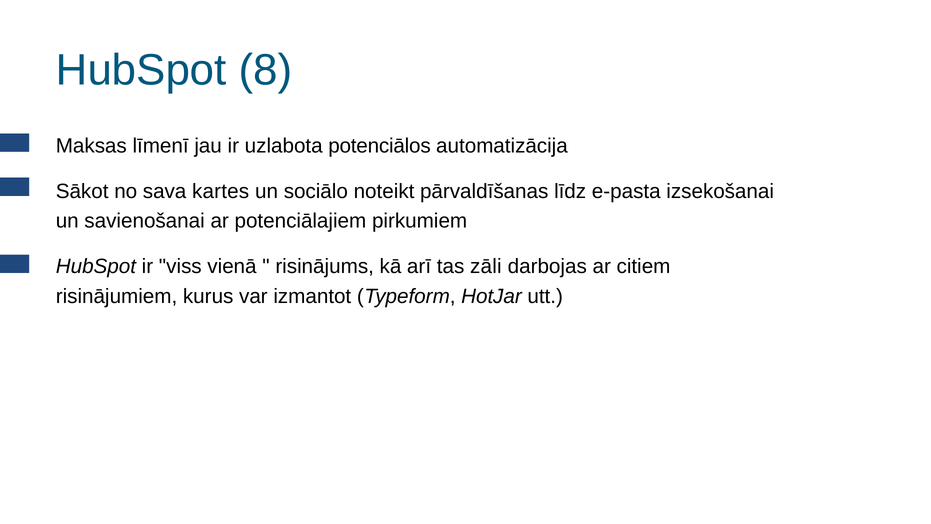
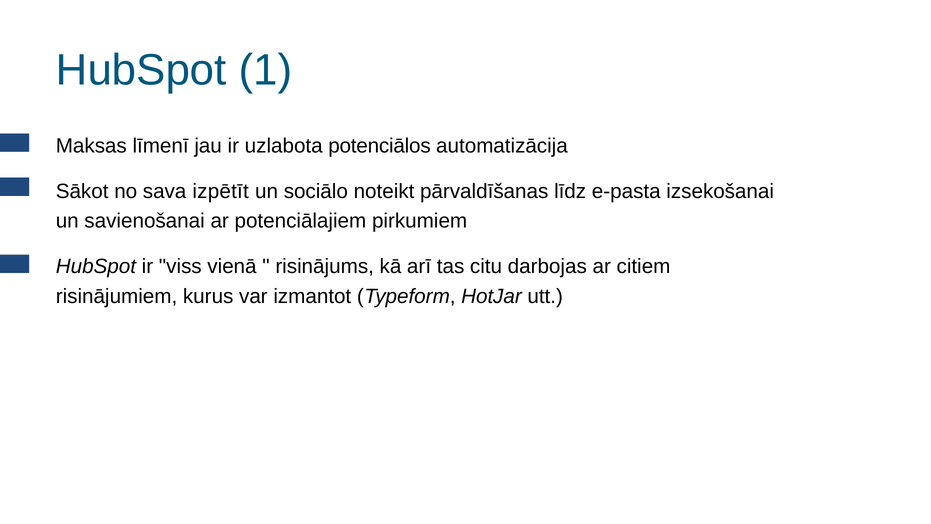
8: 8 -> 1
kartes: kartes -> izpētīt
zāli: zāli -> citu
